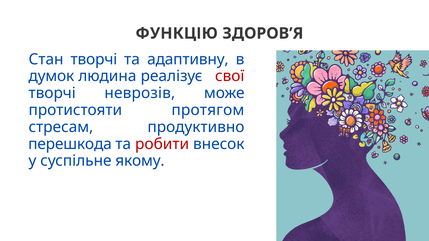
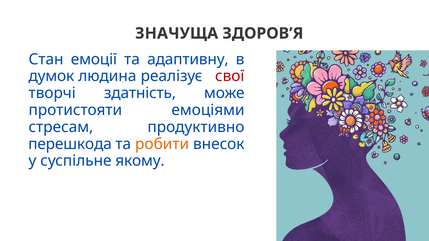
ФУНКЦІЮ: ФУНКЦІЮ -> ЗНАЧУЩА
Стан творчі: творчі -> емоції
неврозів: неврозів -> здатність
протягом: протягом -> емоціями
робити colour: red -> orange
